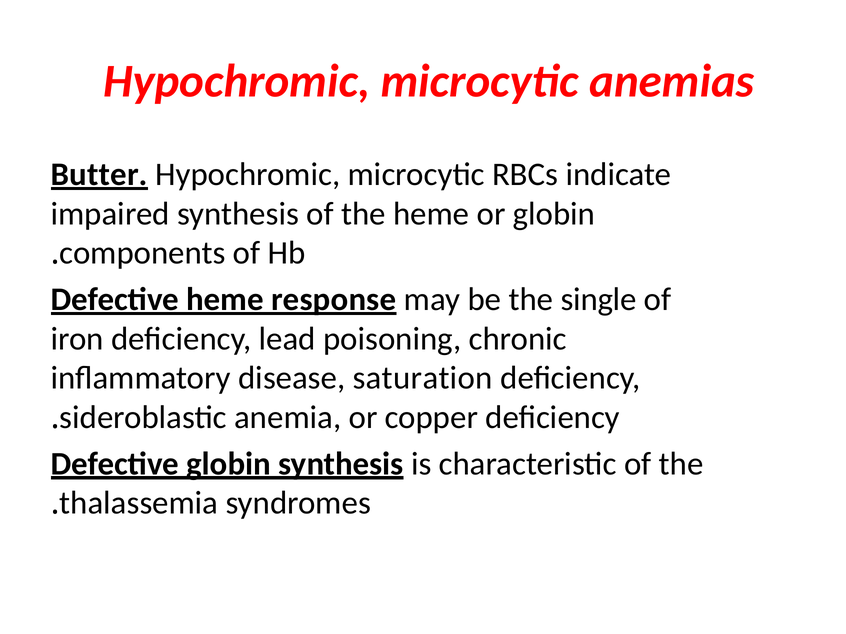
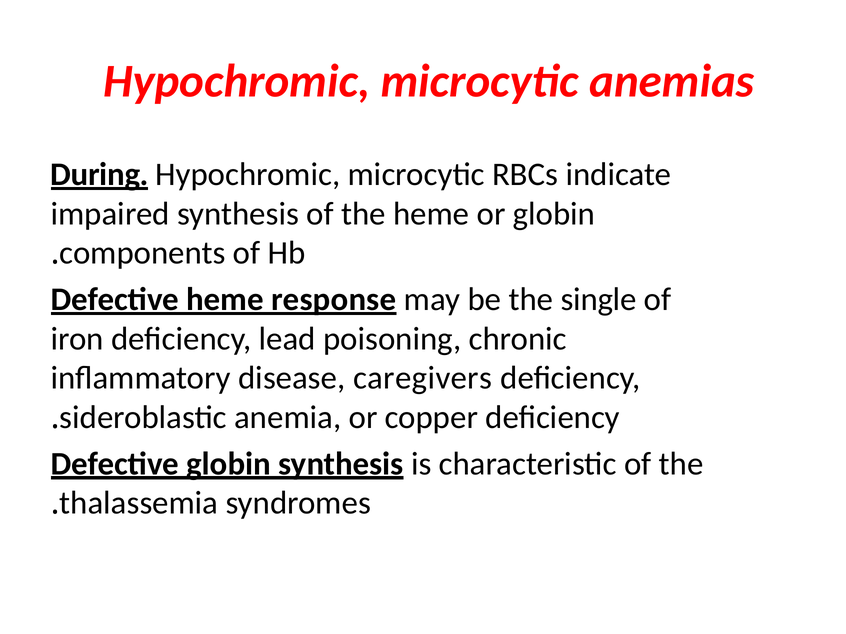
Butter: Butter -> During
saturation: saturation -> caregivers
